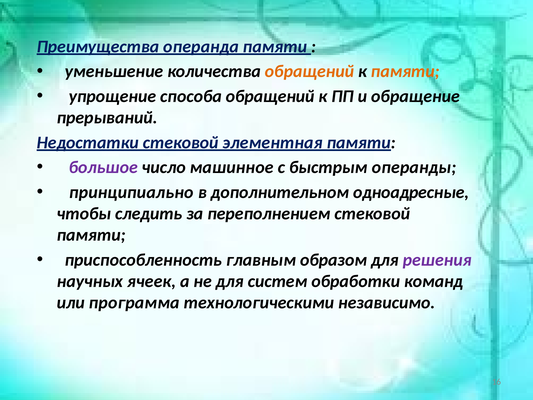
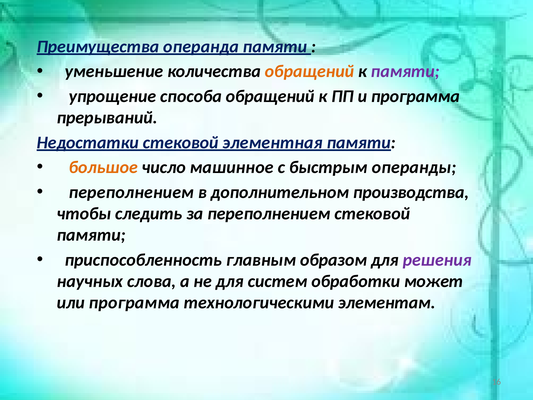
памяти at (405, 71) colour: orange -> purple
и обращение: обращение -> программа
большое colour: purple -> orange
принципиально at (131, 192): принципиально -> переполнением
одноадресные: одноадресные -> производства
ячеек: ячеек -> слова
команд: команд -> может
независимо: независимо -> элементам
